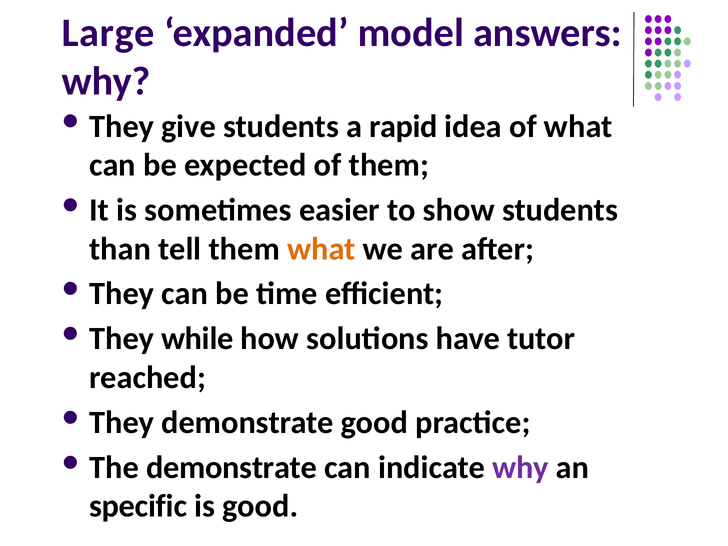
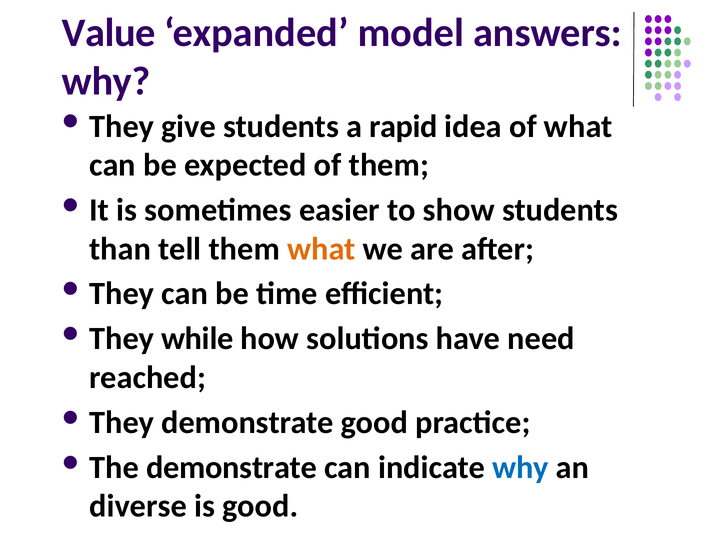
Large: Large -> Value
tutor: tutor -> need
why at (520, 467) colour: purple -> blue
specific: specific -> diverse
